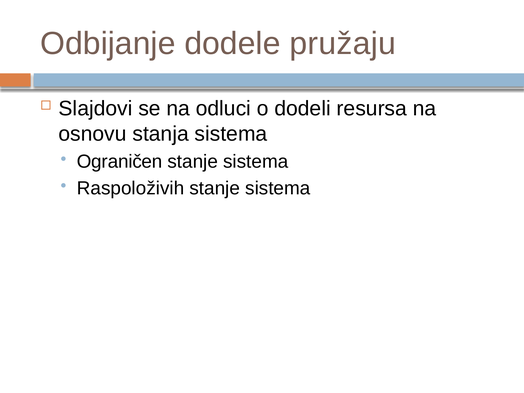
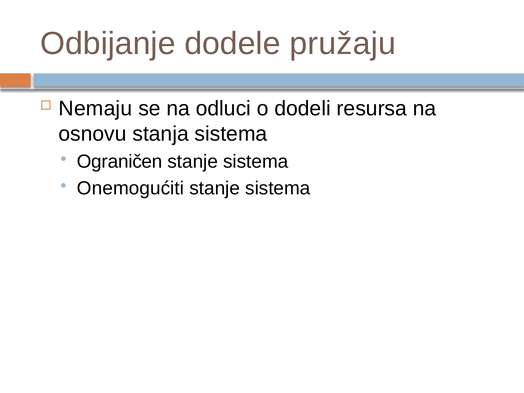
Slajdovi: Slajdovi -> Nemaju
Raspoloživih: Raspoloživih -> Onemogućiti
